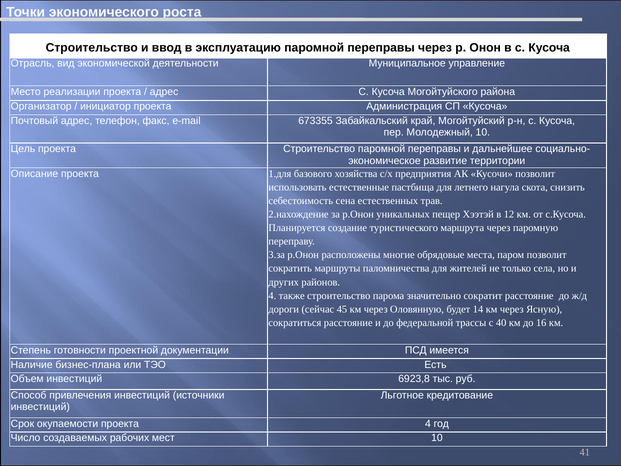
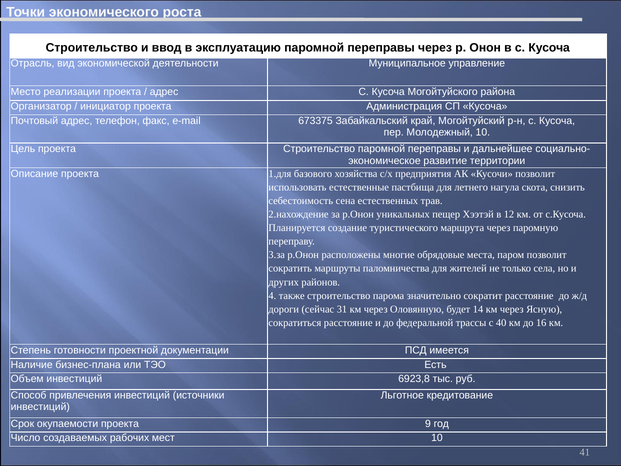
673355: 673355 -> 673375
45: 45 -> 31
проекта 4: 4 -> 9
